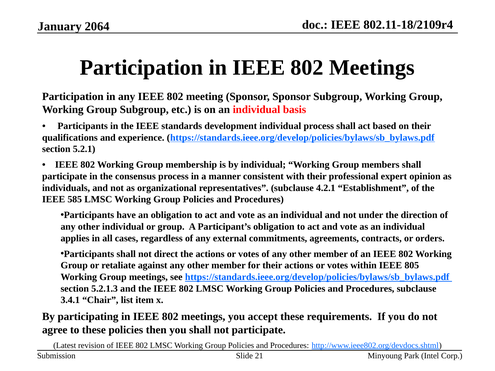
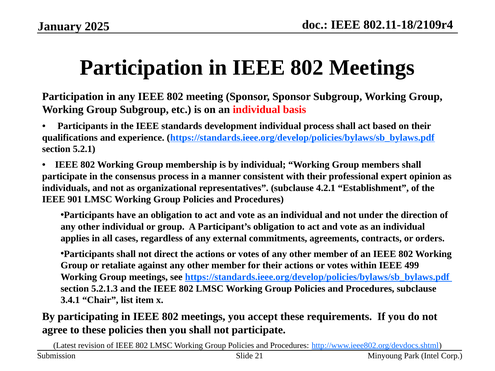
2064: 2064 -> 2025
585: 585 -> 901
805: 805 -> 499
